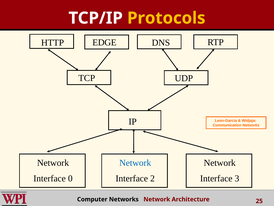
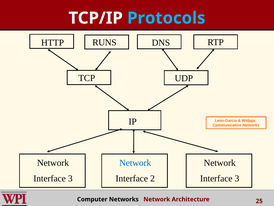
Protocols colour: yellow -> light blue
EDGE: EDGE -> RUNS
0 at (70, 178): 0 -> 3
